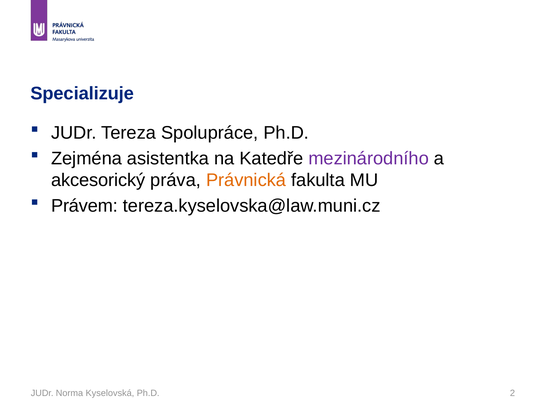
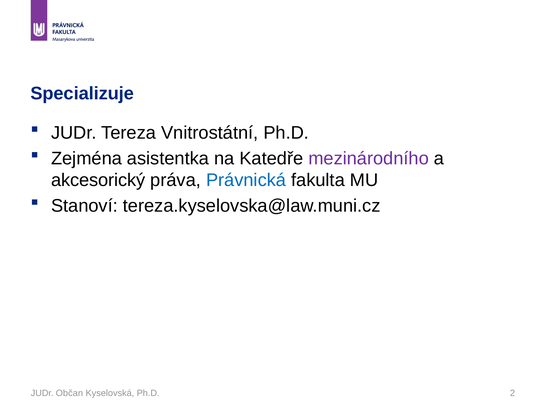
Spolupráce: Spolupráce -> Vnitrostátní
Právnická colour: orange -> blue
Právem: Právem -> Stanoví
Norma: Norma -> Občan
